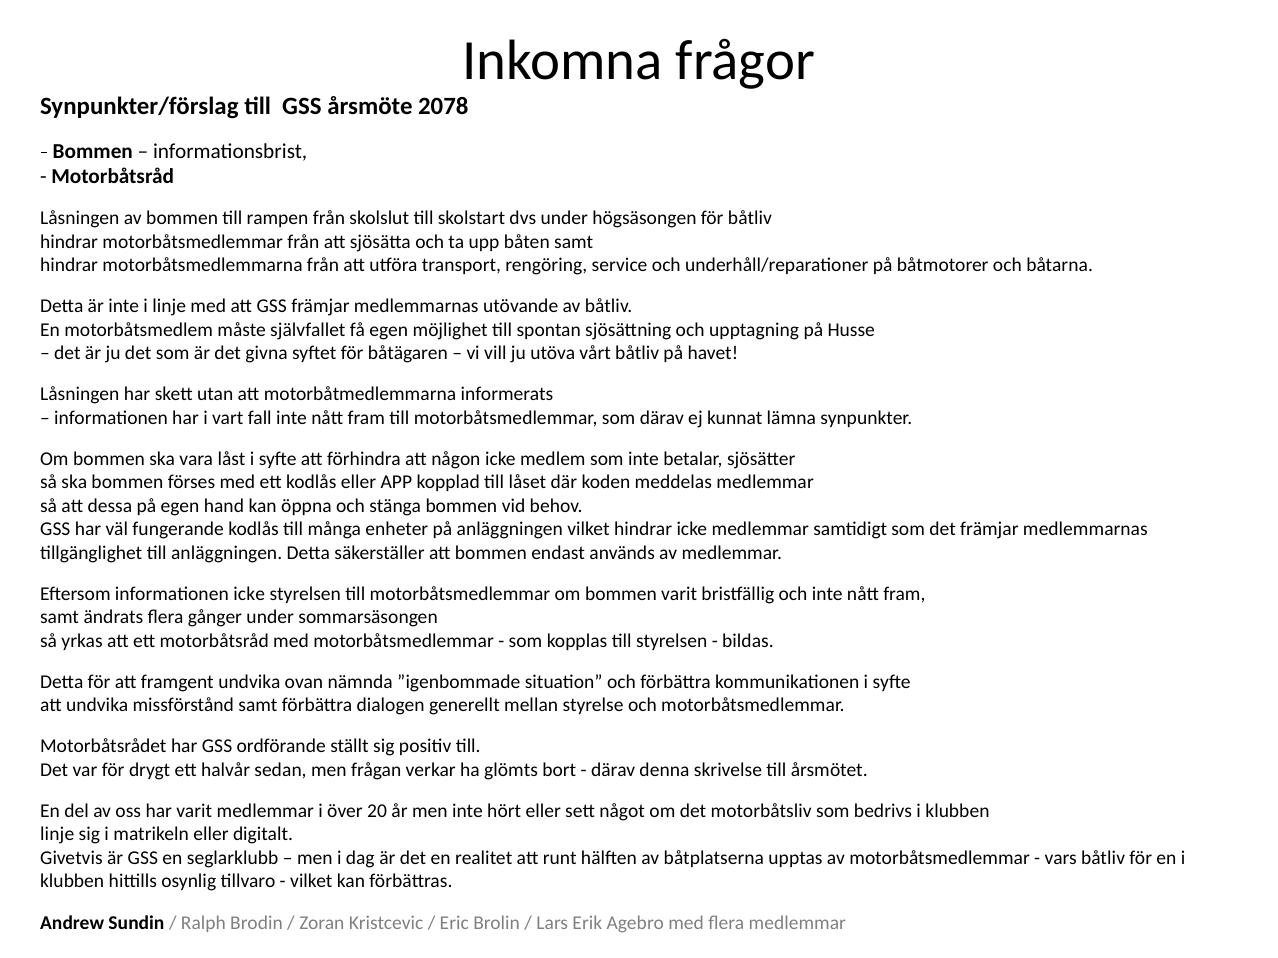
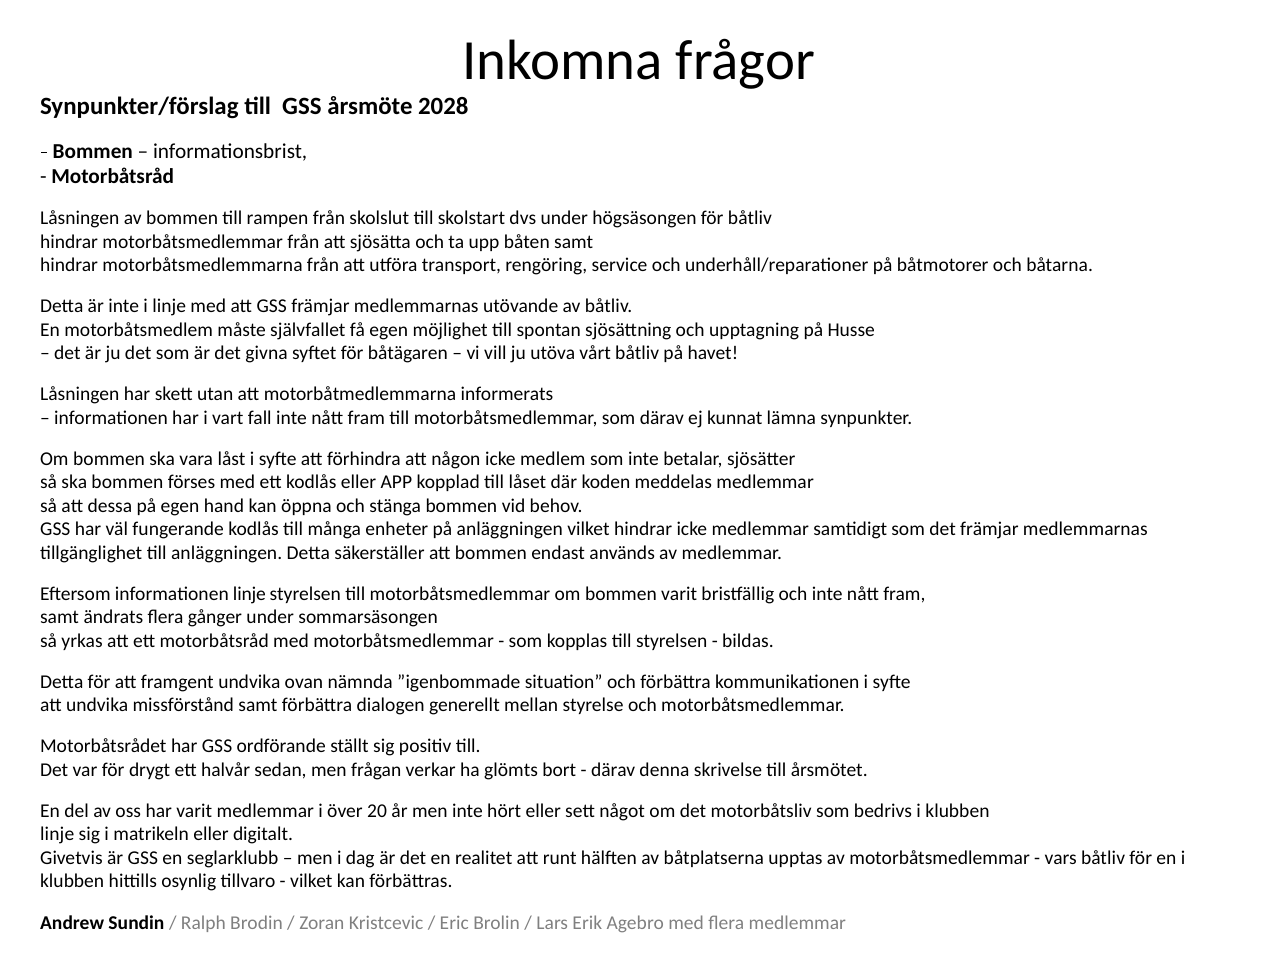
2078: 2078 -> 2028
informationen icke: icke -> linje
